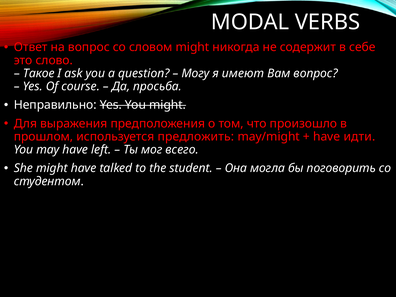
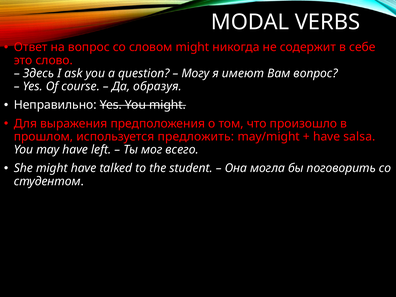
Такое: Такое -> Здесь
просьба: просьба -> образуя
идти: идти -> salsa
